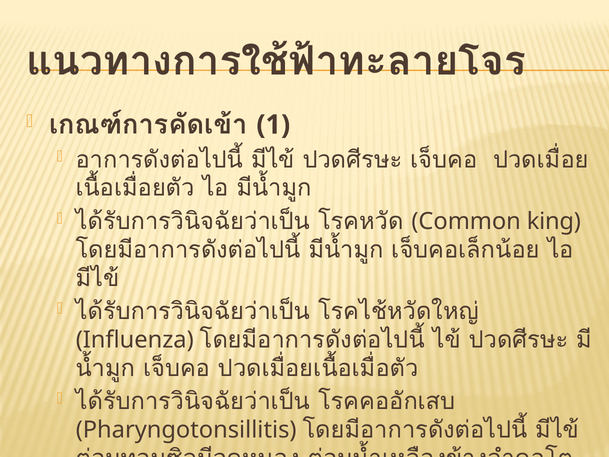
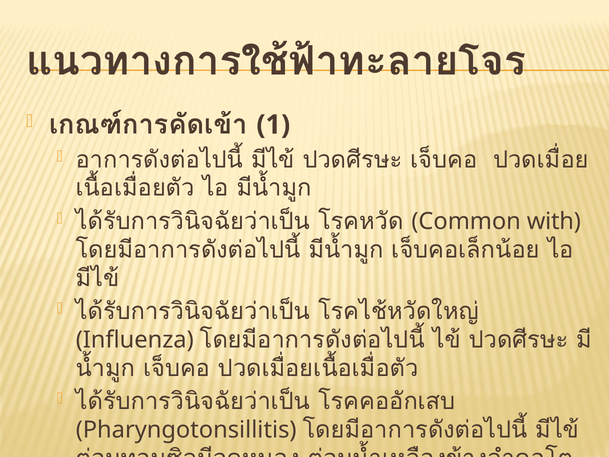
king: king -> with
